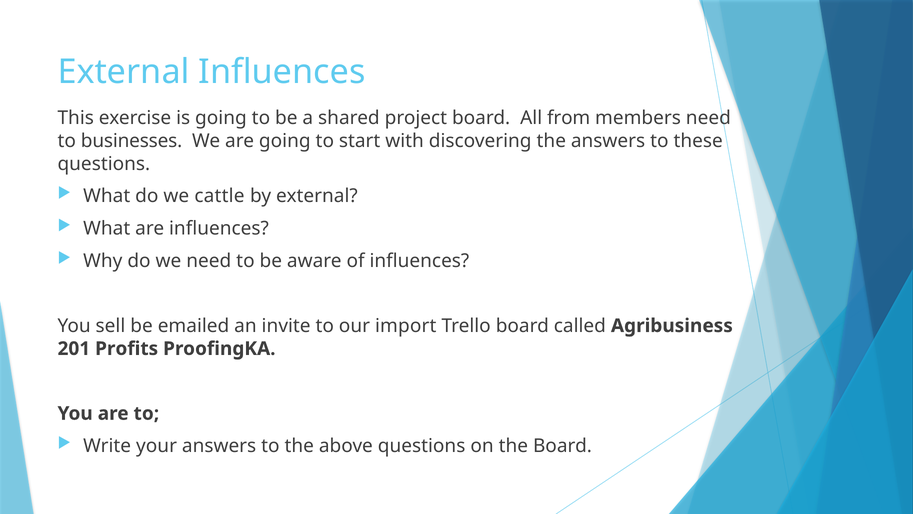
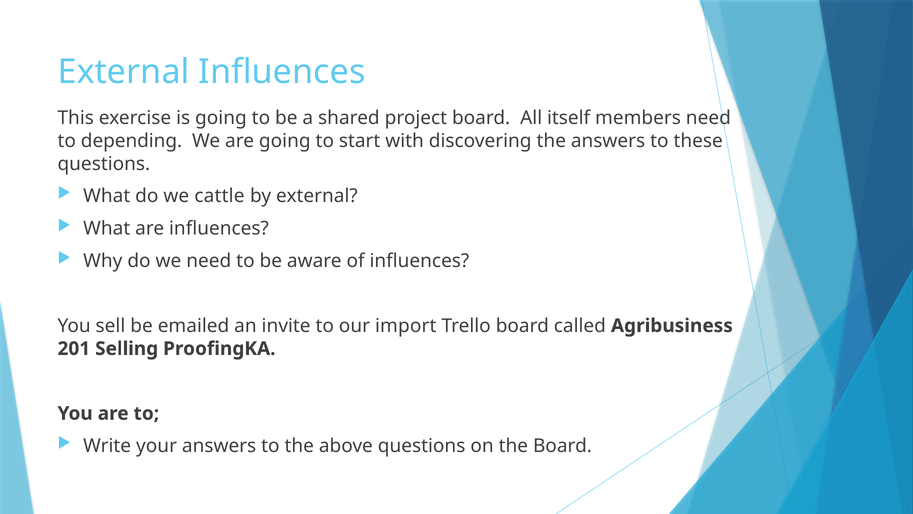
from: from -> itself
businesses: businesses -> depending
Profits: Profits -> Selling
